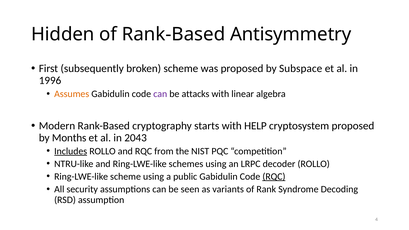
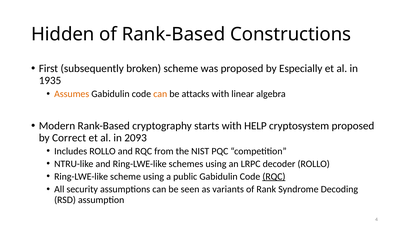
Antisymmetry: Antisymmetry -> Constructions
Subspace: Subspace -> Especially
1996: 1996 -> 1935
can at (160, 94) colour: purple -> orange
Months: Months -> Correct
2043: 2043 -> 2093
Includes underline: present -> none
